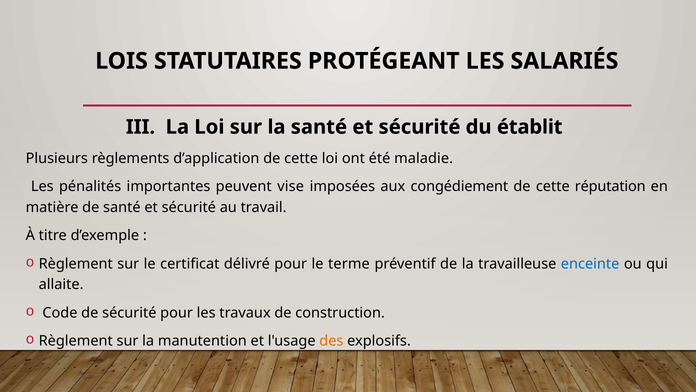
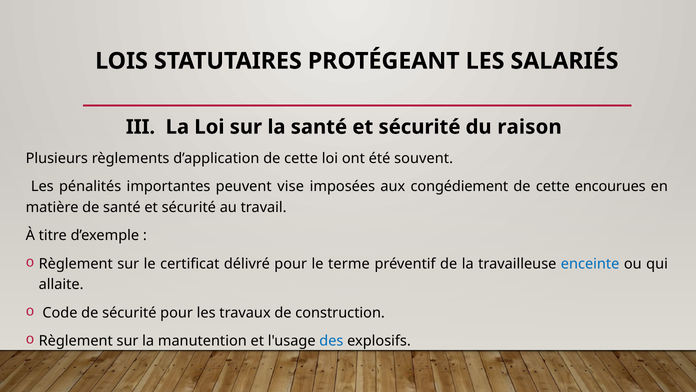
établit: établit -> raison
maladie: maladie -> souvent
réputation: réputation -> encourues
des colour: orange -> blue
